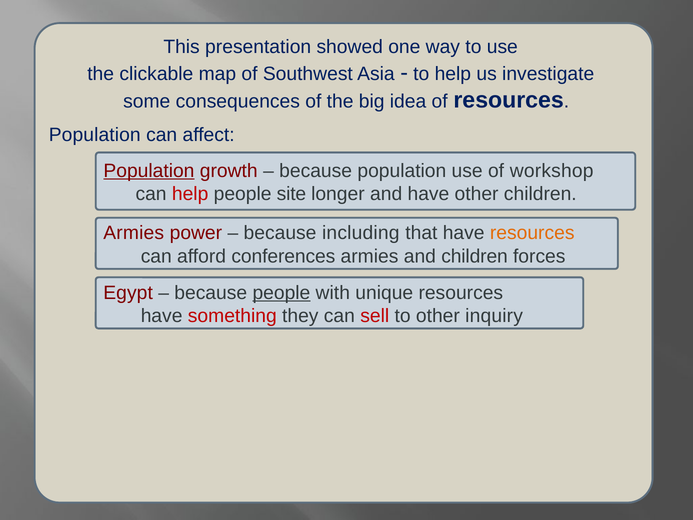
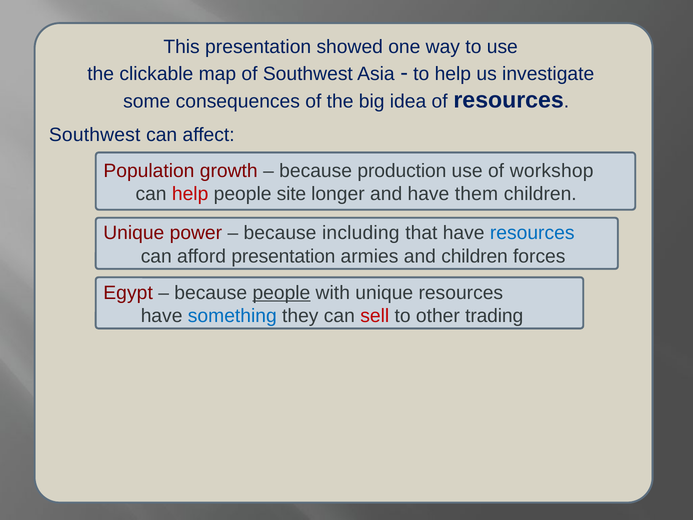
Population at (95, 135): Population -> Southwest
Population at (149, 171) underline: present -> none
because population: population -> production
have other: other -> them
Armies at (134, 233): Armies -> Unique
resources at (532, 233) colour: orange -> blue
afford conferences: conferences -> presentation
something colour: red -> blue
inquiry: inquiry -> trading
